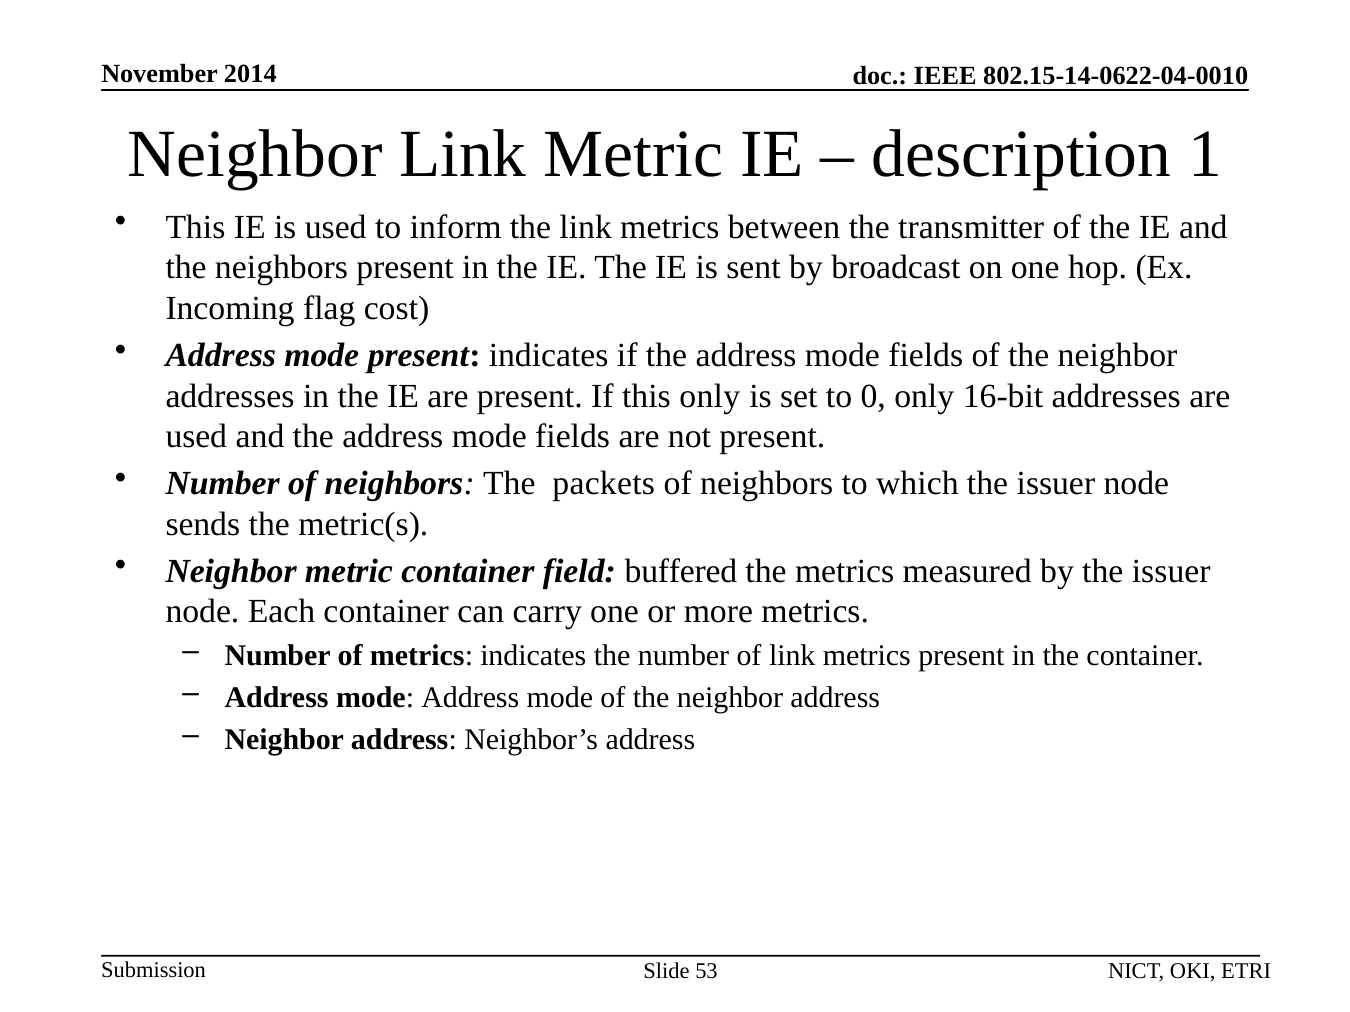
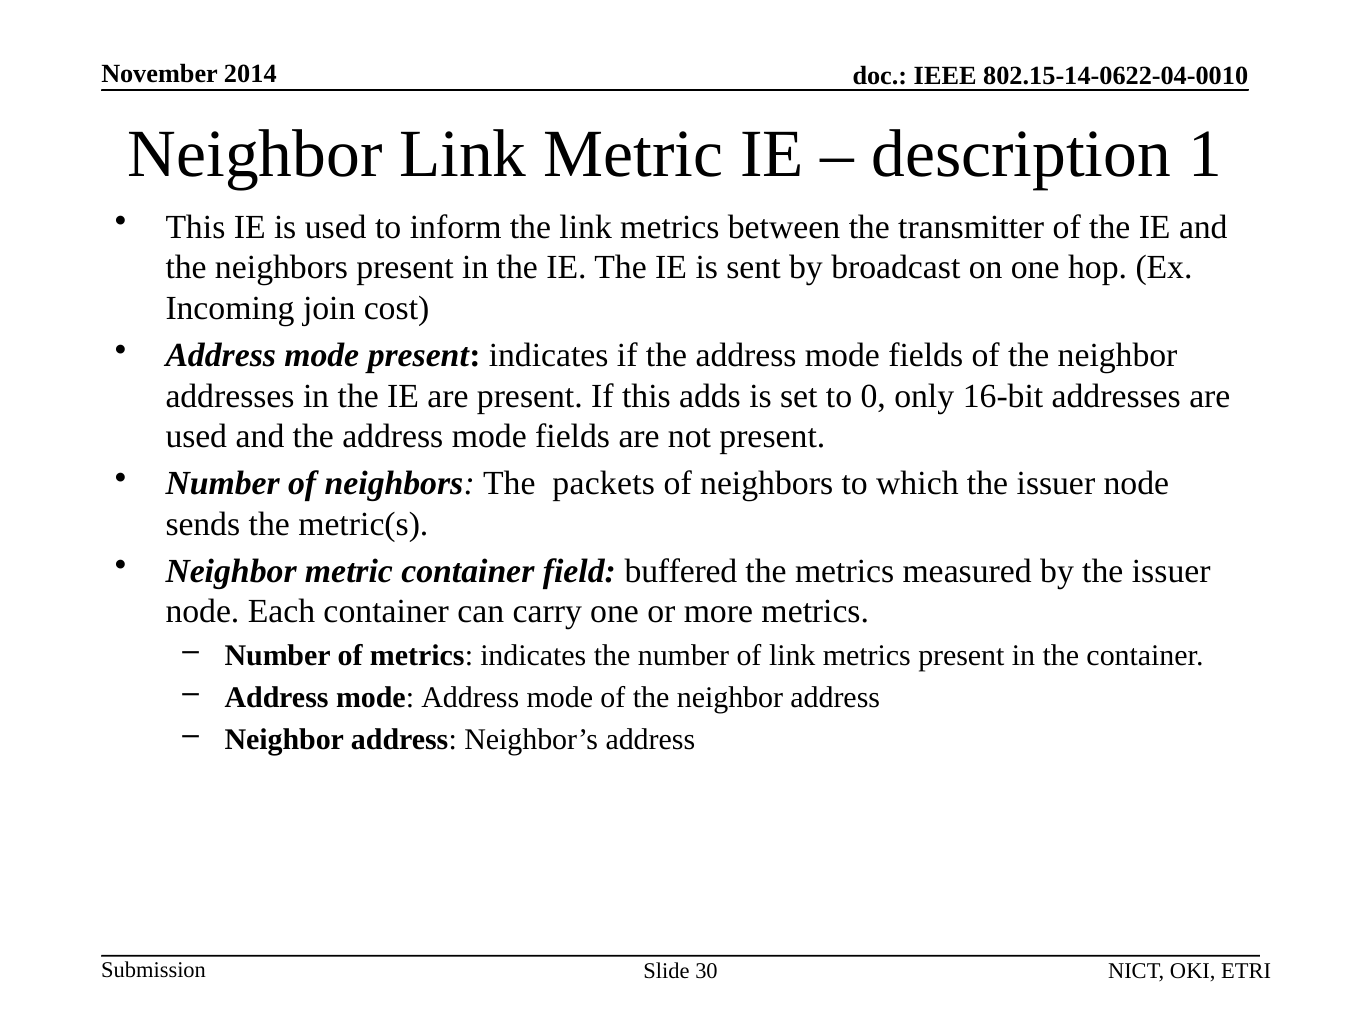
flag: flag -> join
this only: only -> adds
53: 53 -> 30
